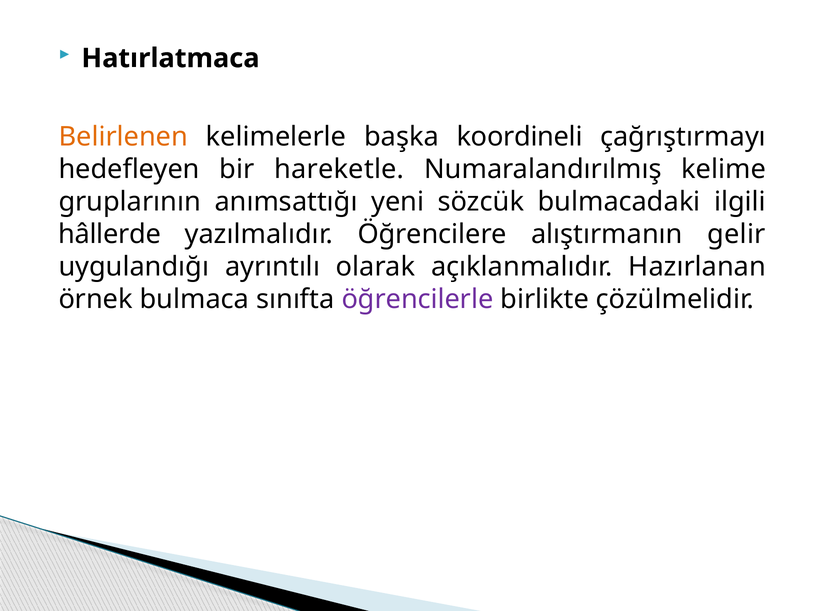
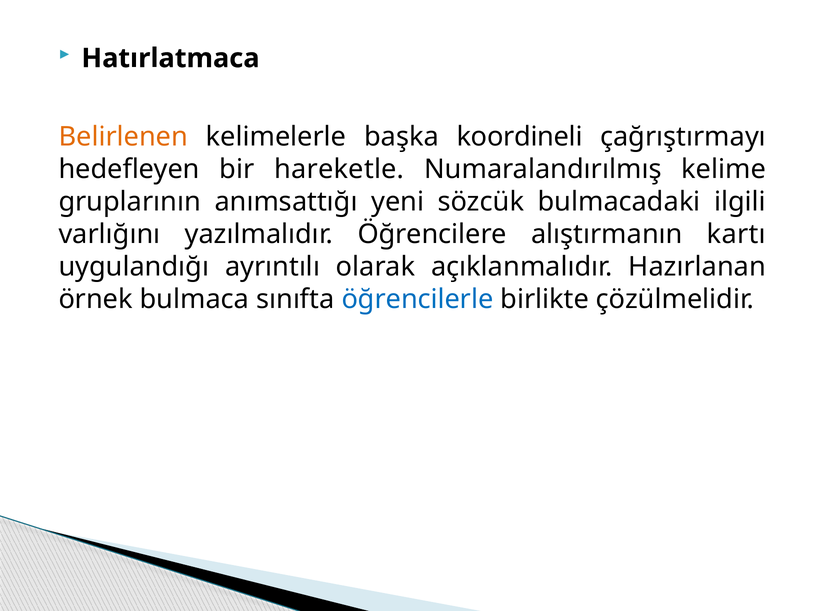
hâllerde: hâllerde -> varlığını
gelir: gelir -> kartı
öğrencilerle colour: purple -> blue
